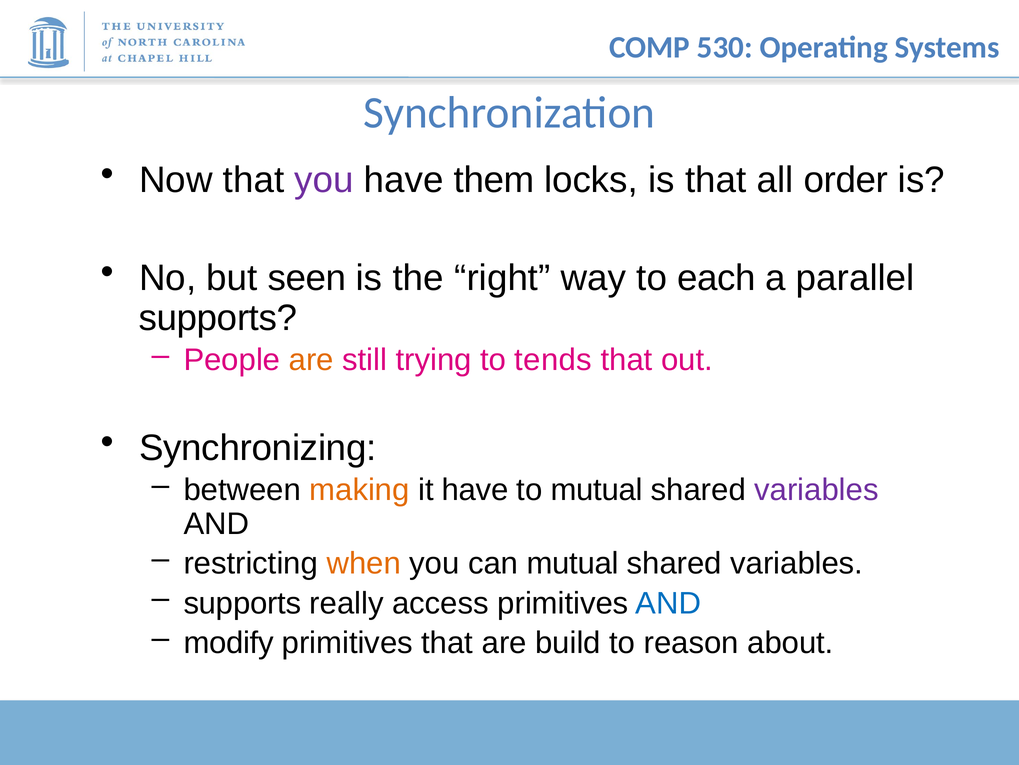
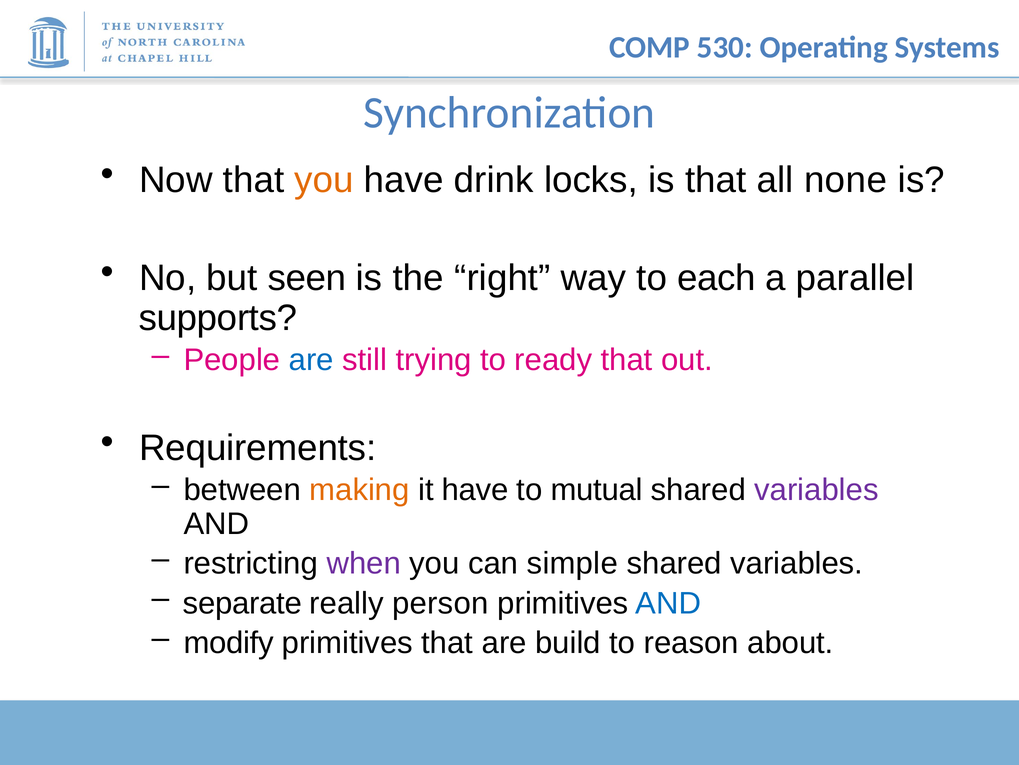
you at (324, 180) colour: purple -> orange
them: them -> drink
order: order -> none
are at (311, 360) colour: orange -> blue
tends: tends -> ready
Synchronizing: Synchronizing -> Requirements
when colour: orange -> purple
can mutual: mutual -> simple
supports at (242, 603): supports -> separate
access: access -> person
